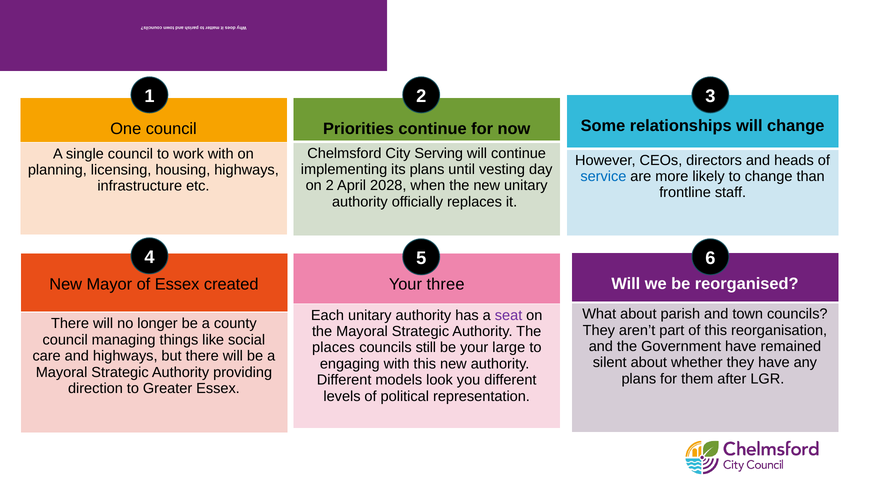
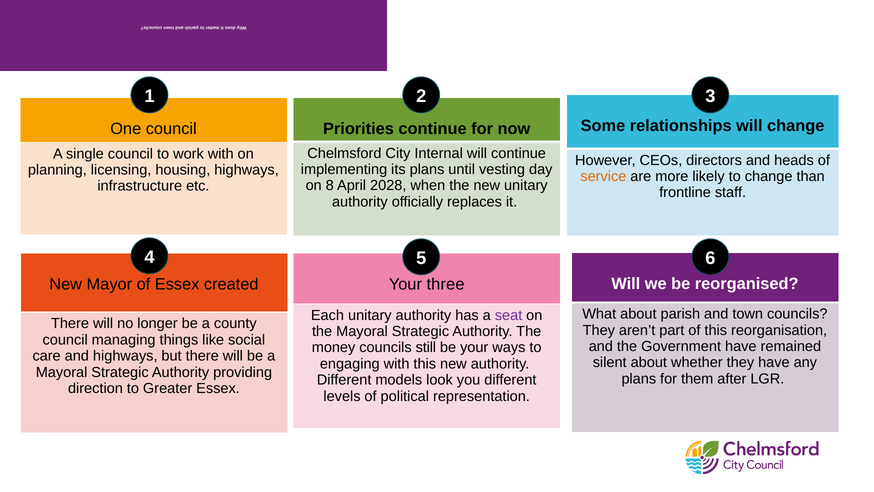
Serving: Serving -> Internal
service colour: blue -> orange
on 2: 2 -> 8
places: places -> money
large: large -> ways
